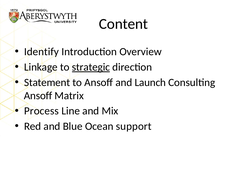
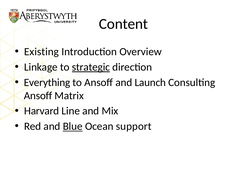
Identify: Identify -> Existing
Statement: Statement -> Everything
Process: Process -> Harvard
Blue underline: none -> present
